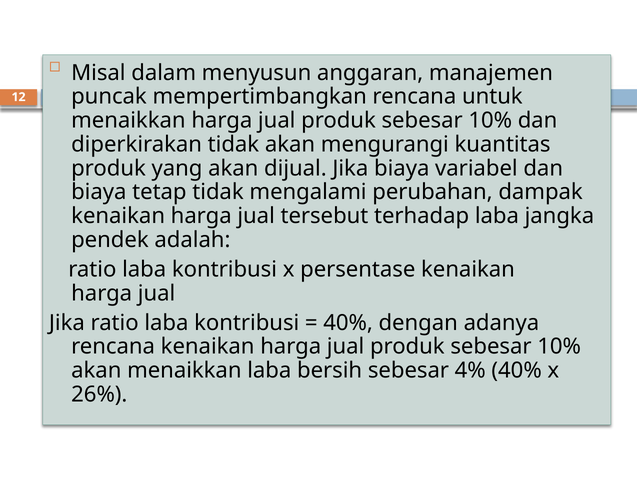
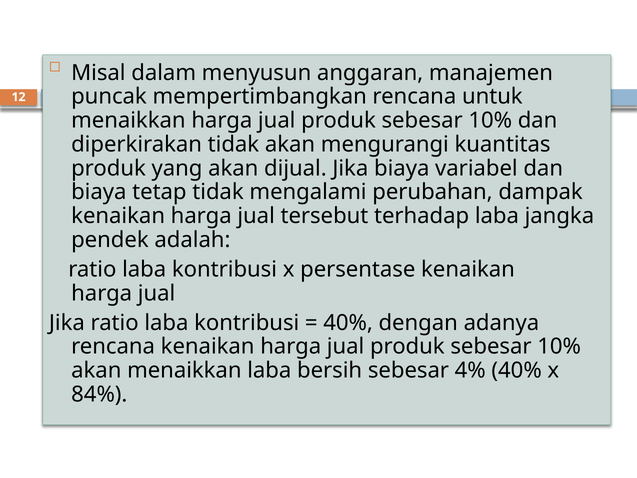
26%: 26% -> 84%
